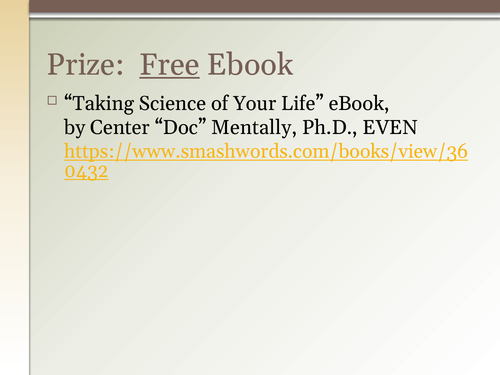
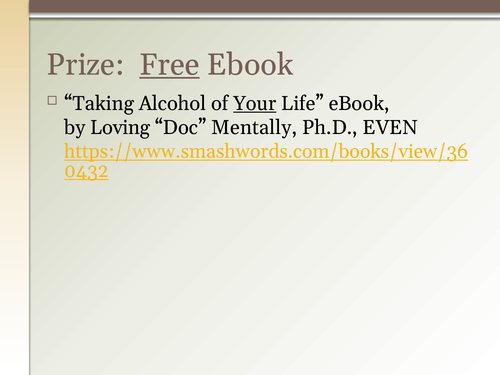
Science: Science -> Alcohol
Your underline: none -> present
Center: Center -> Loving
